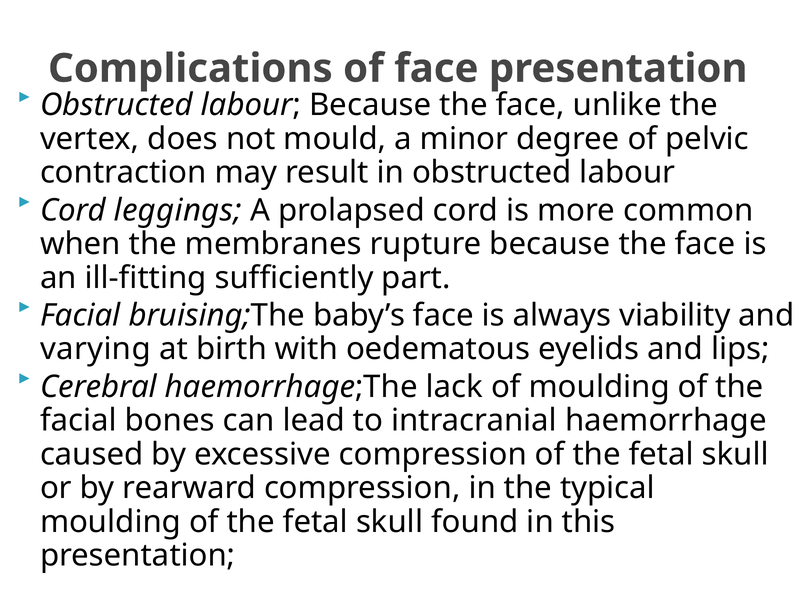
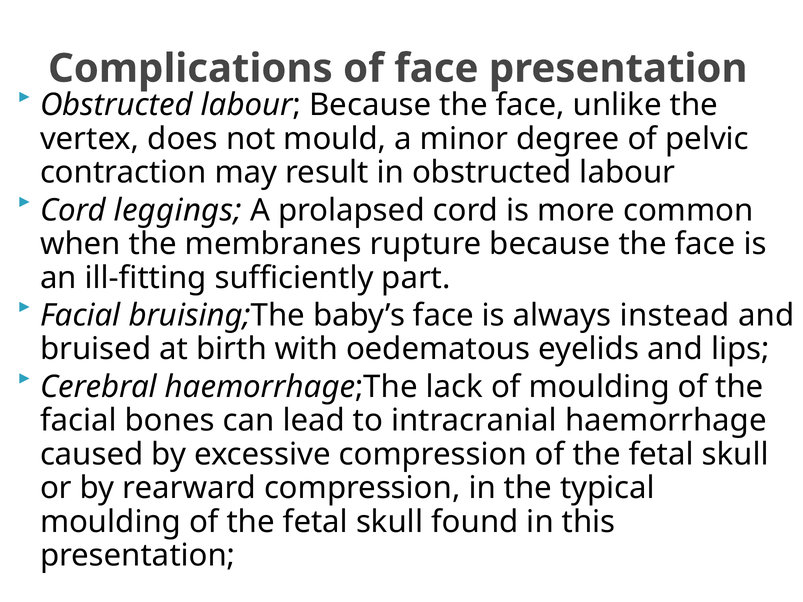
viability: viability -> instead
varying: varying -> bruised
